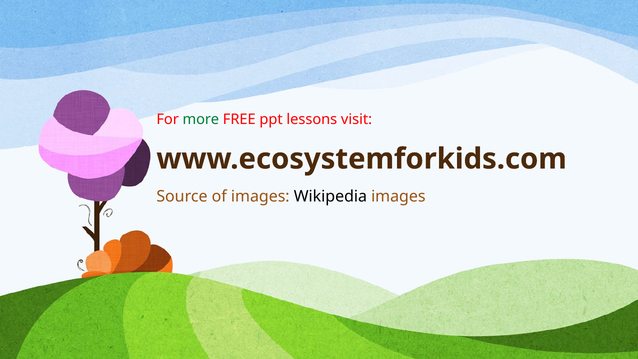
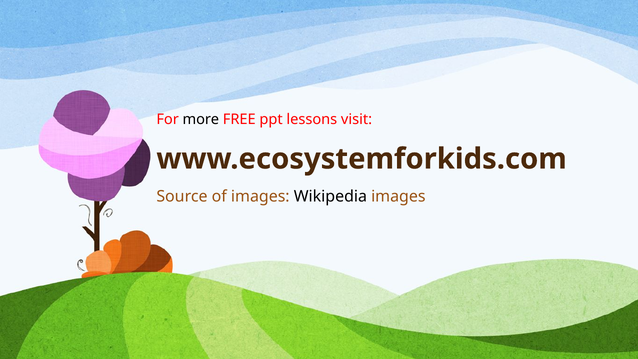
more colour: green -> black
